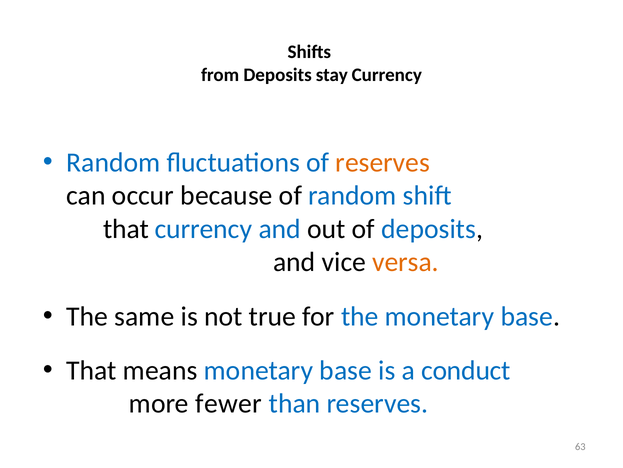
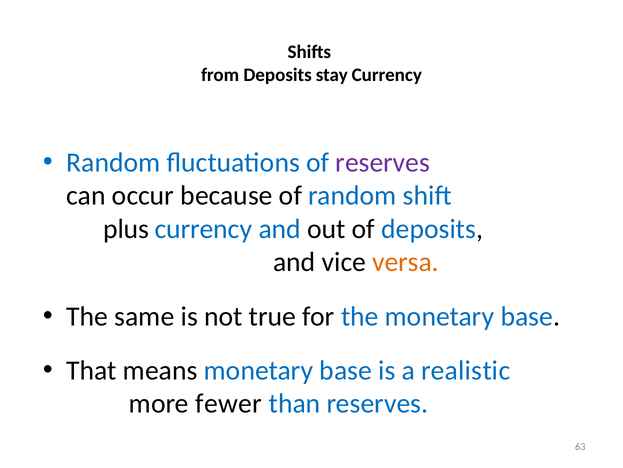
reserves at (383, 162) colour: orange -> purple
that at (126, 229): that -> plus
conduct: conduct -> realistic
